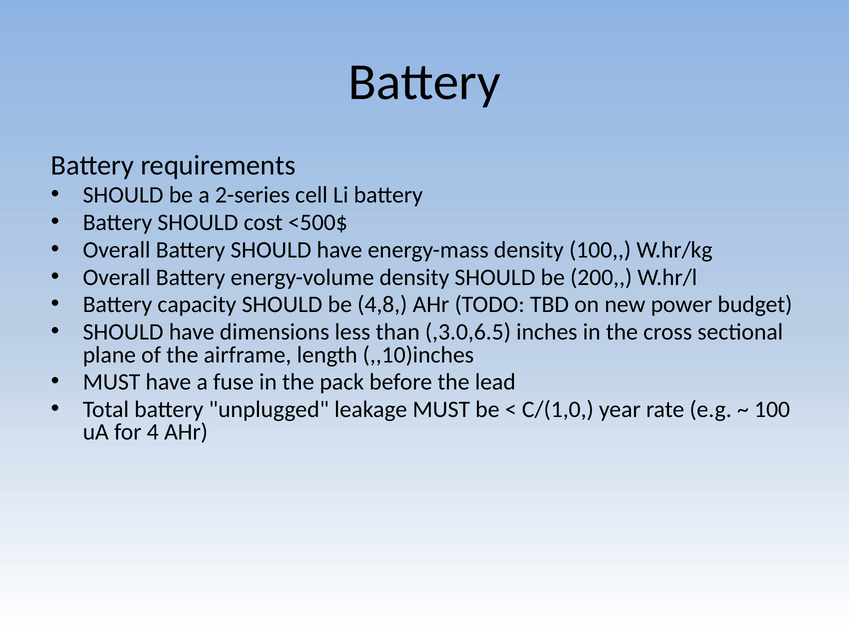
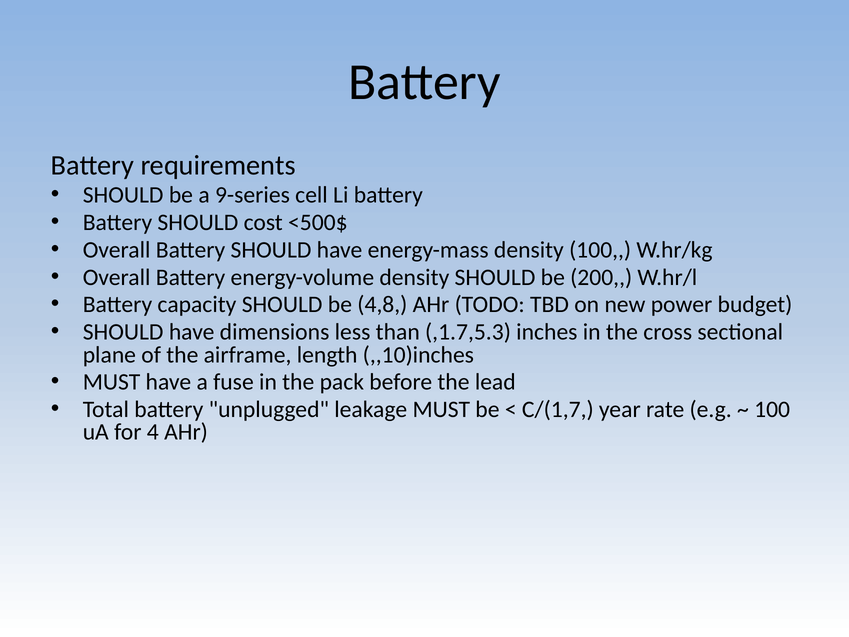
2-series: 2-series -> 9-series
,3.0,6.5: ,3.0,6.5 -> ,1.7,5.3
C/(1,0: C/(1,0 -> C/(1,7
